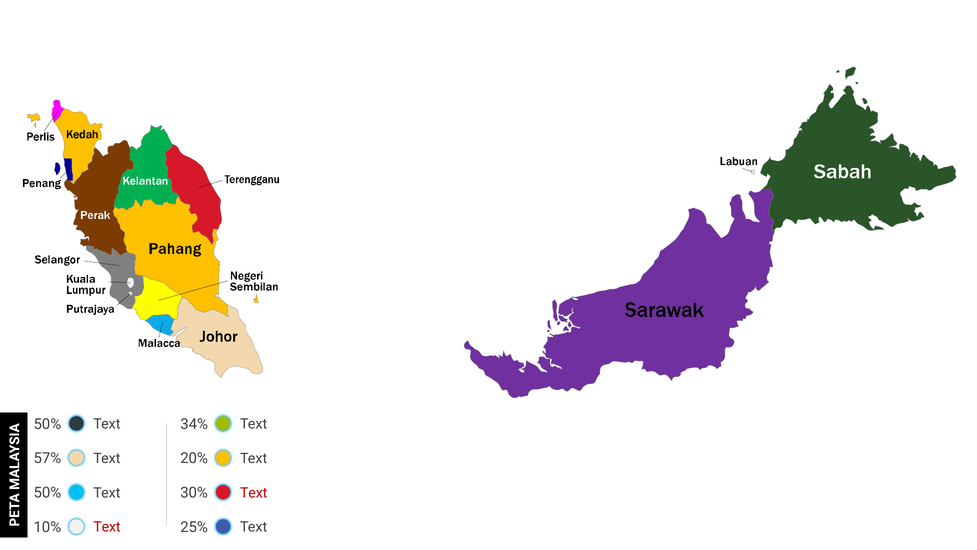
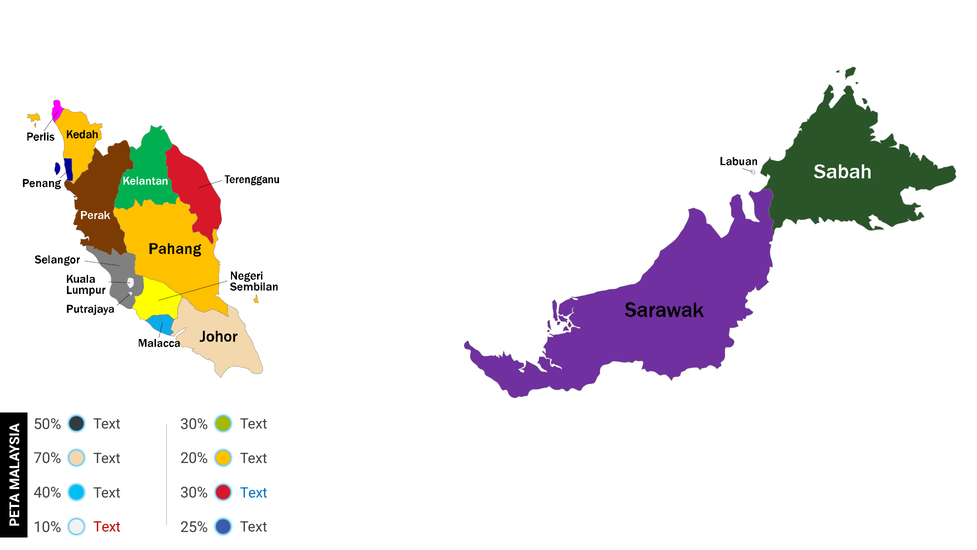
34% at (194, 424): 34% -> 30%
57%: 57% -> 70%
50% at (47, 492): 50% -> 40%
Text at (254, 492) colour: red -> blue
